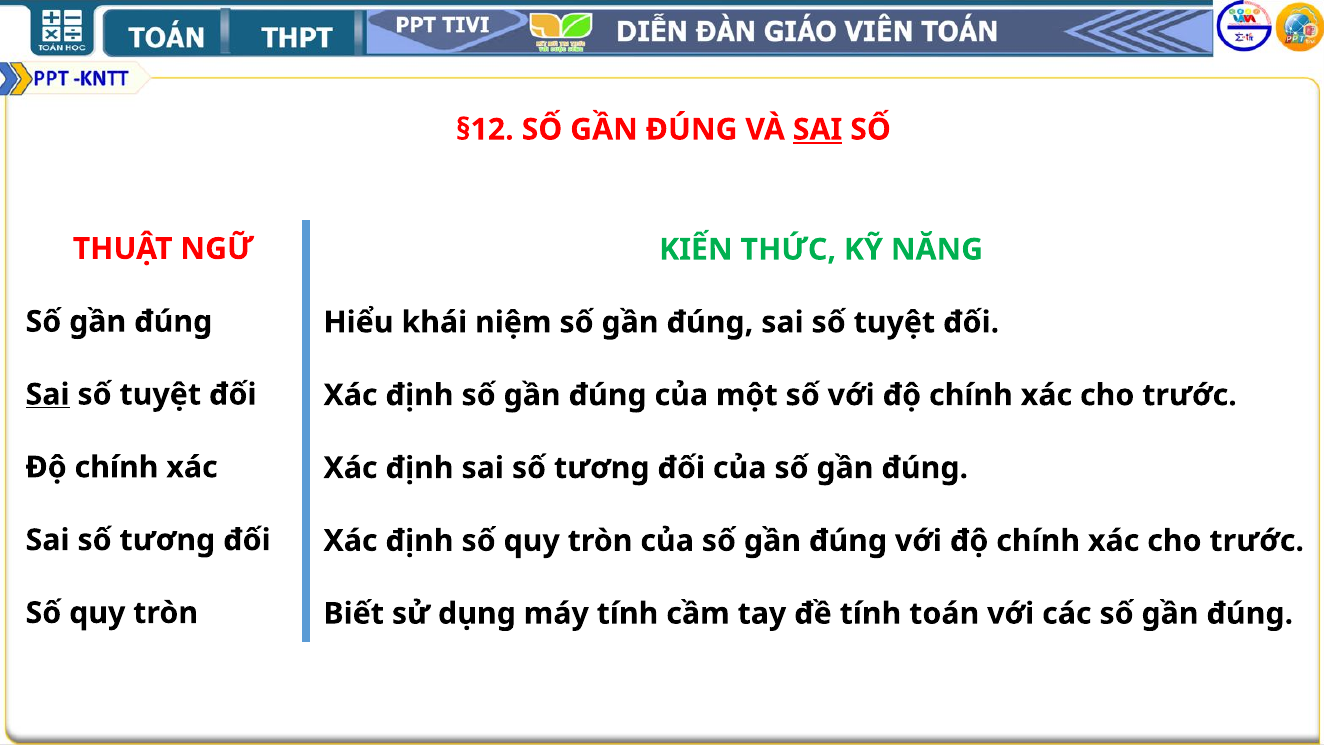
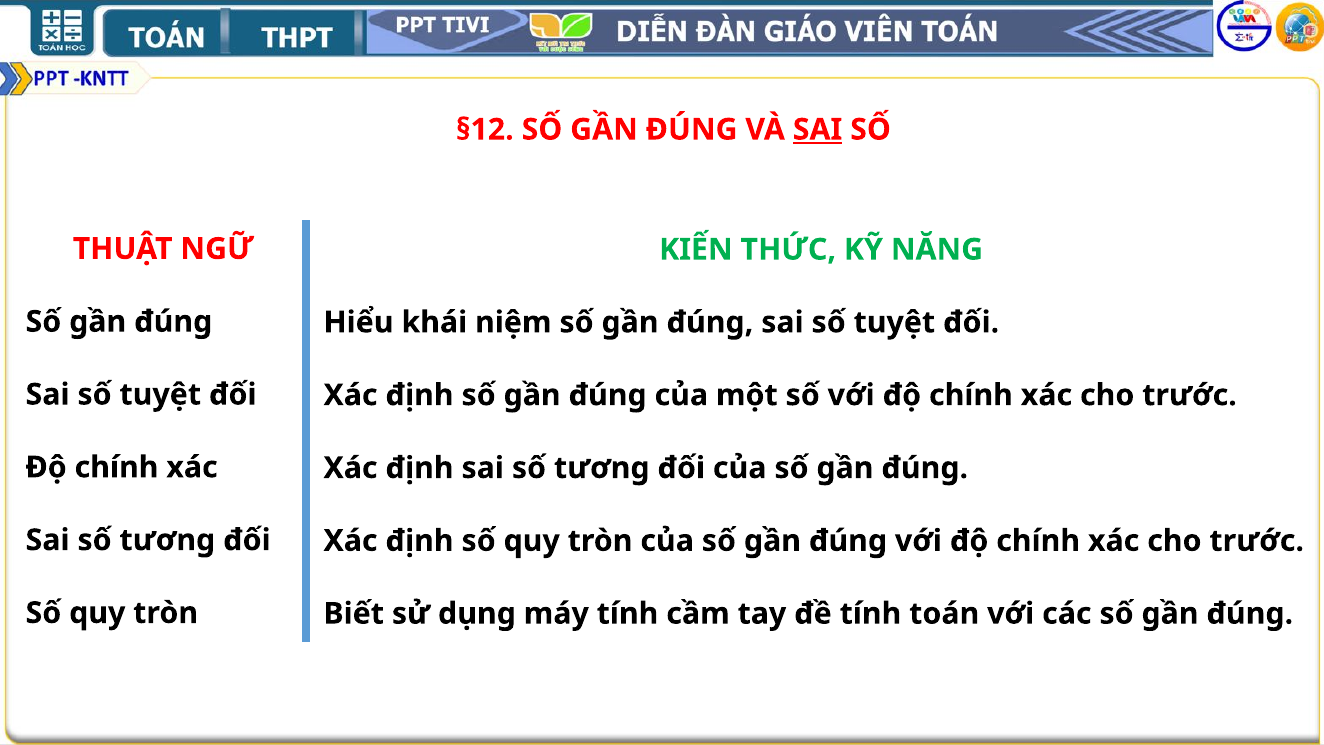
Sai at (48, 394) underline: present -> none
